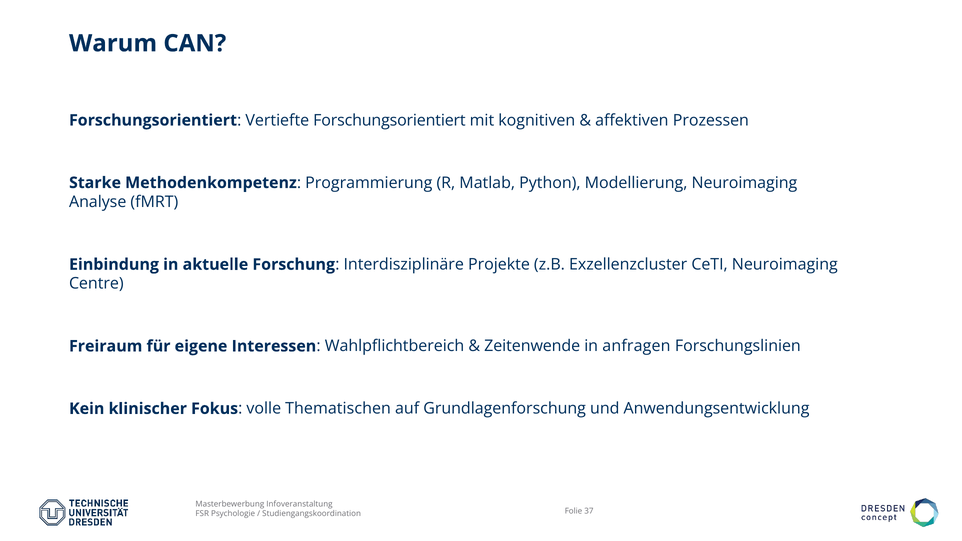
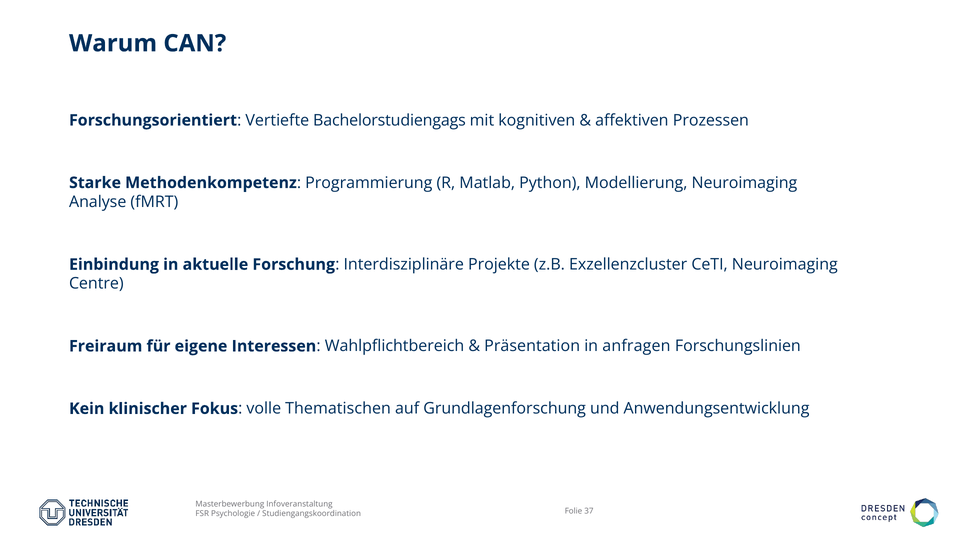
Vertiefte Forschungsorientiert: Forschungsorientiert -> Bachelorstudiengags
Zeitenwende: Zeitenwende -> Präsentation
